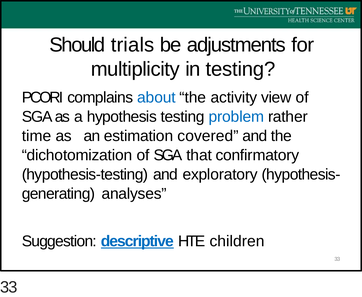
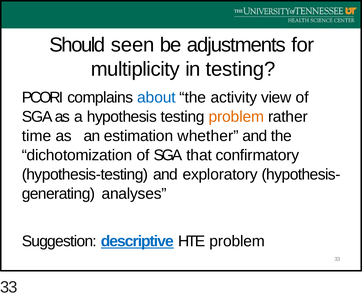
trials: trials -> seen
problem at (236, 117) colour: blue -> orange
covered: covered -> whether
HTE children: children -> problem
